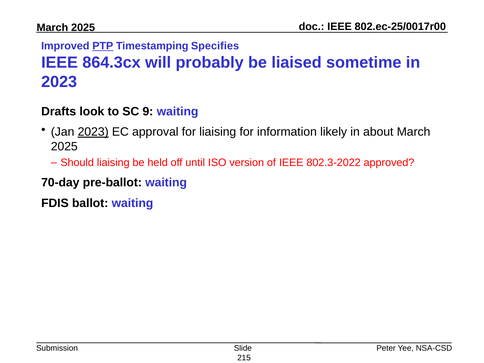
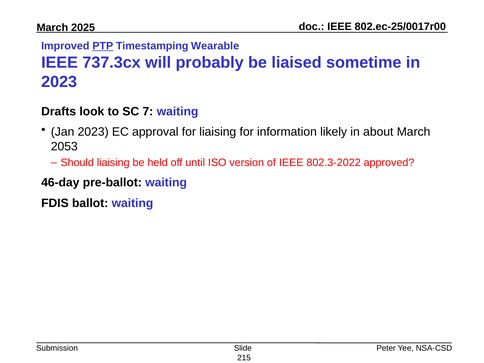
Specifies: Specifies -> Wearable
864.3cx: 864.3cx -> 737.3cx
9: 9 -> 7
2023 at (93, 132) underline: present -> none
2025 at (64, 146): 2025 -> 2053
70-day: 70-day -> 46-day
